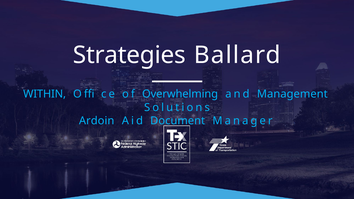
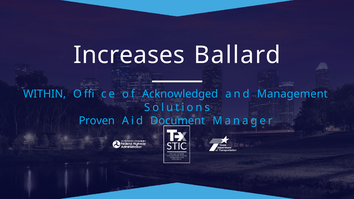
Strategies: Strategies -> Increases
Overwhelming: Overwhelming -> Acknowledged
Ardoin: Ardoin -> Proven
